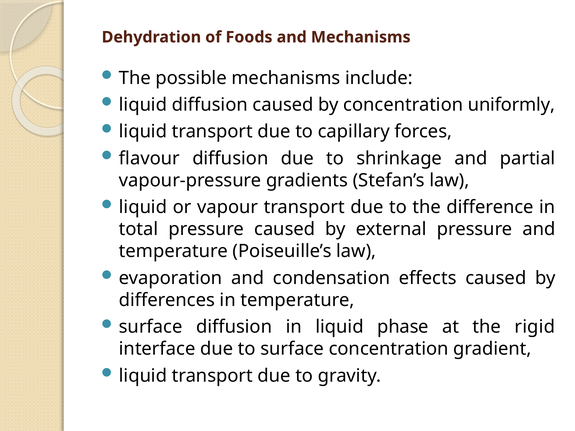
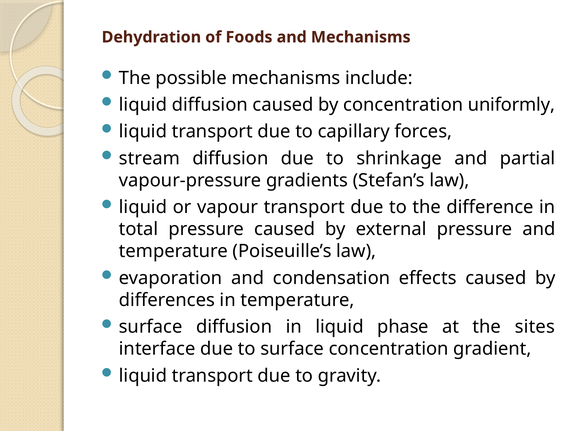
flavour: flavour -> stream
rigid: rigid -> sites
